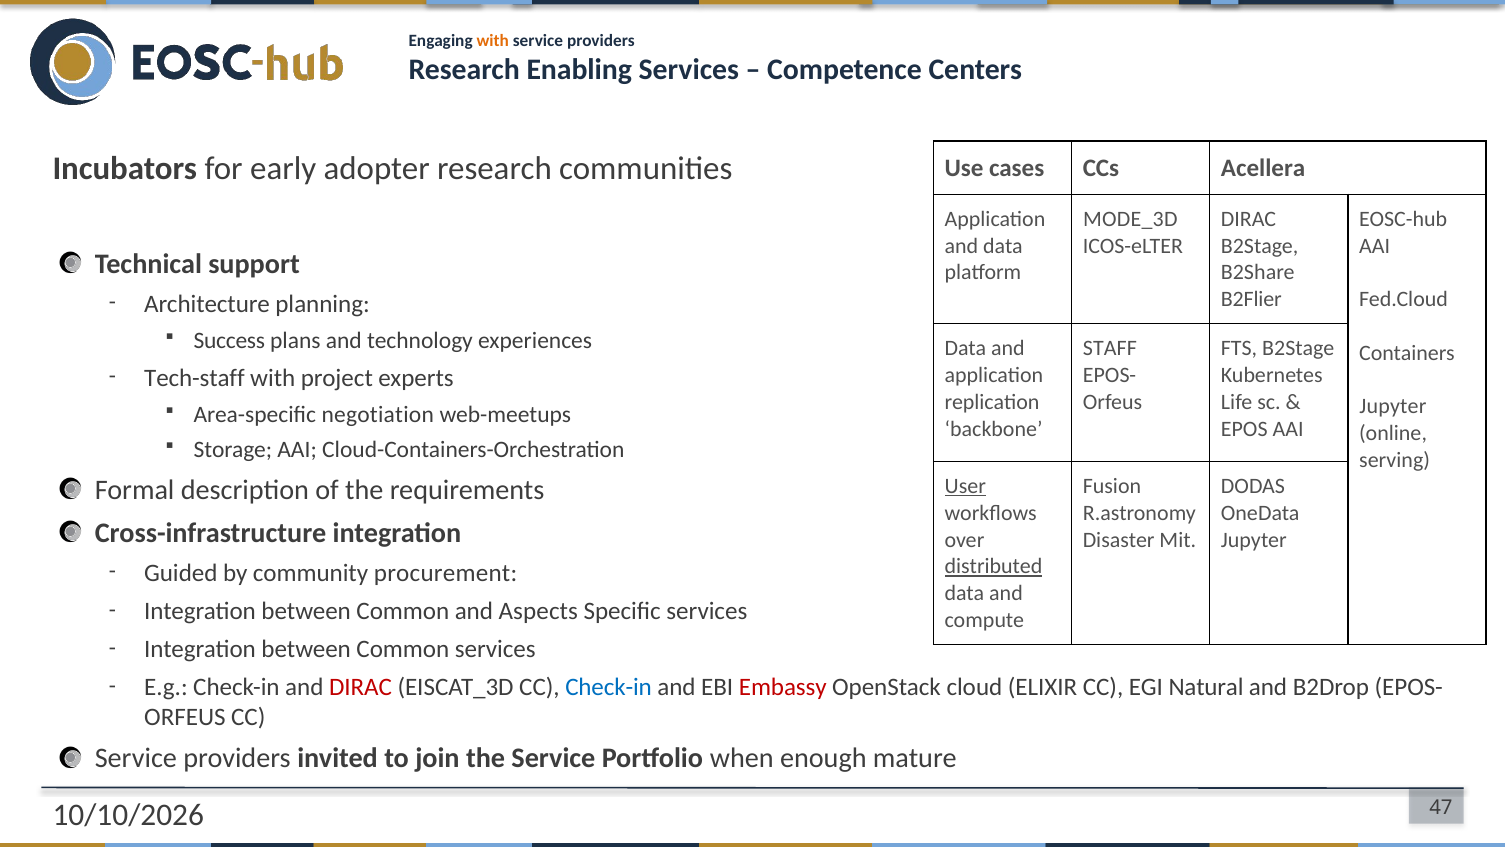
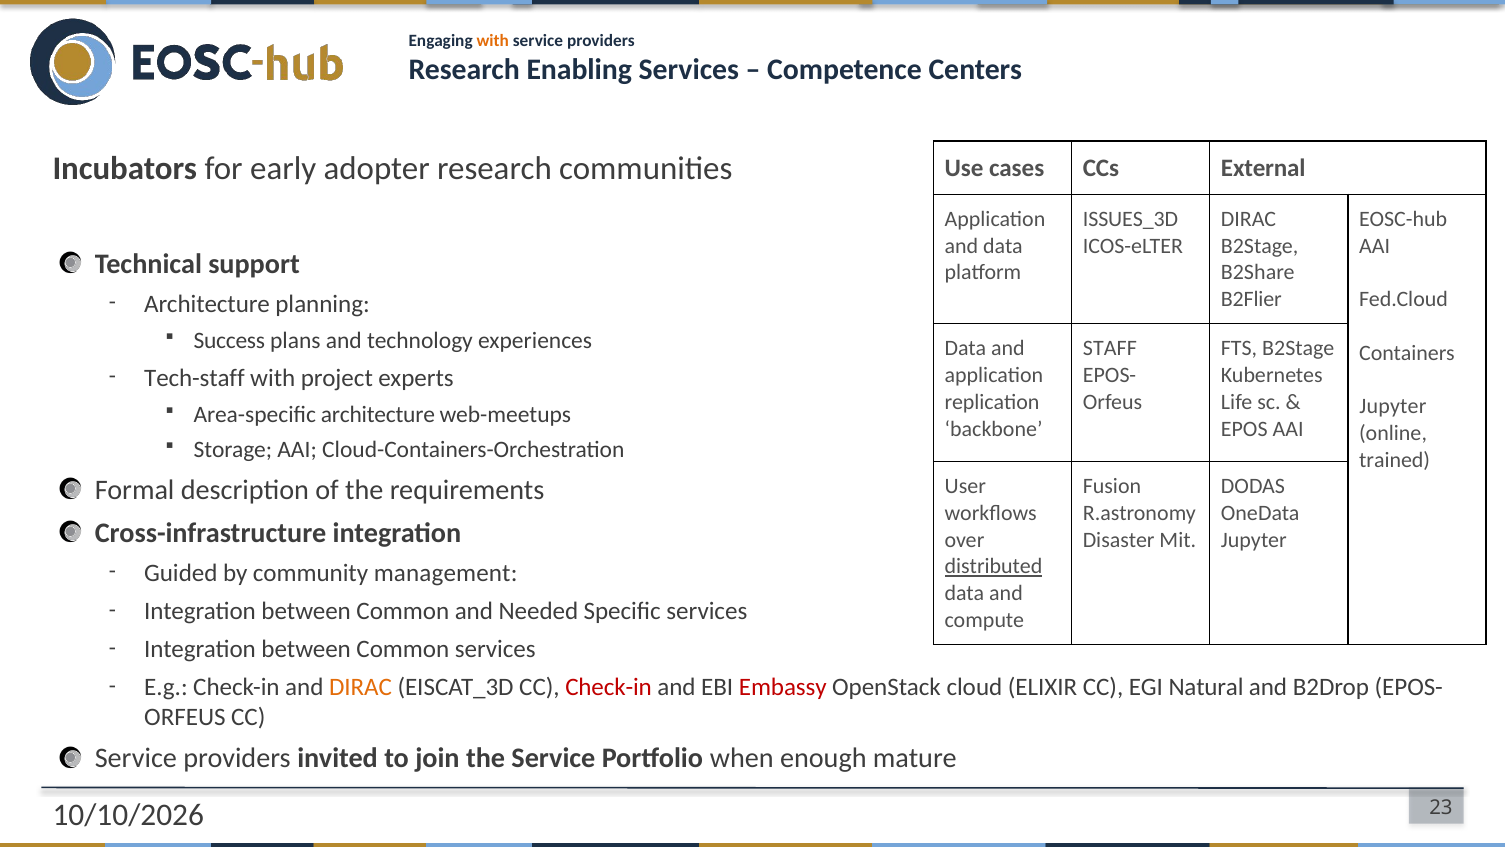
Acellera: Acellera -> External
MODE_3D: MODE_3D -> ISSUES_3D
Area-specific negotiation: negotiation -> architecture
serving: serving -> trained
User underline: present -> none
procurement: procurement -> management
Aspects: Aspects -> Needed
DIRAC at (361, 687) colour: red -> orange
Check-in at (609, 687) colour: blue -> red
47: 47 -> 23
